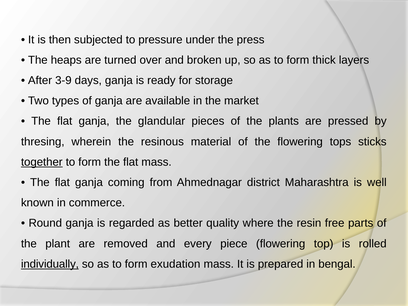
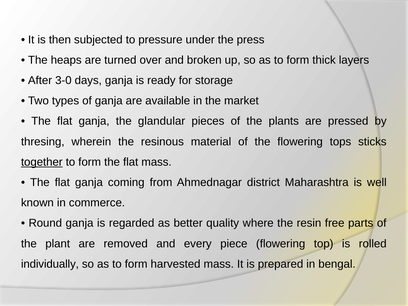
3-9: 3-9 -> 3-0
individually underline: present -> none
exudation: exudation -> harvested
